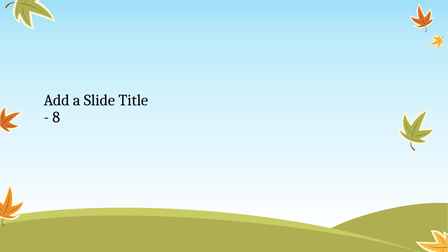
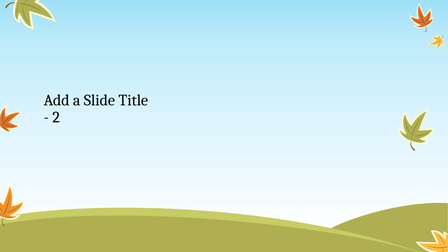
8: 8 -> 2
